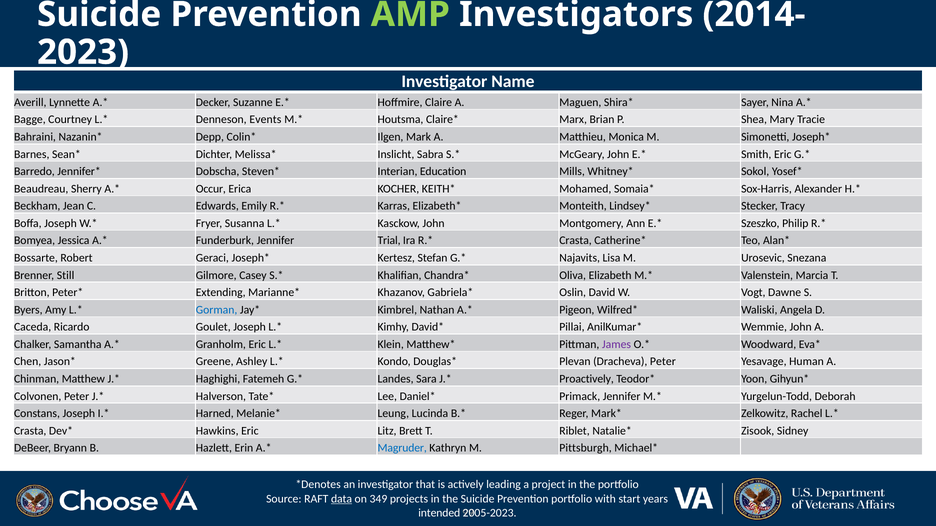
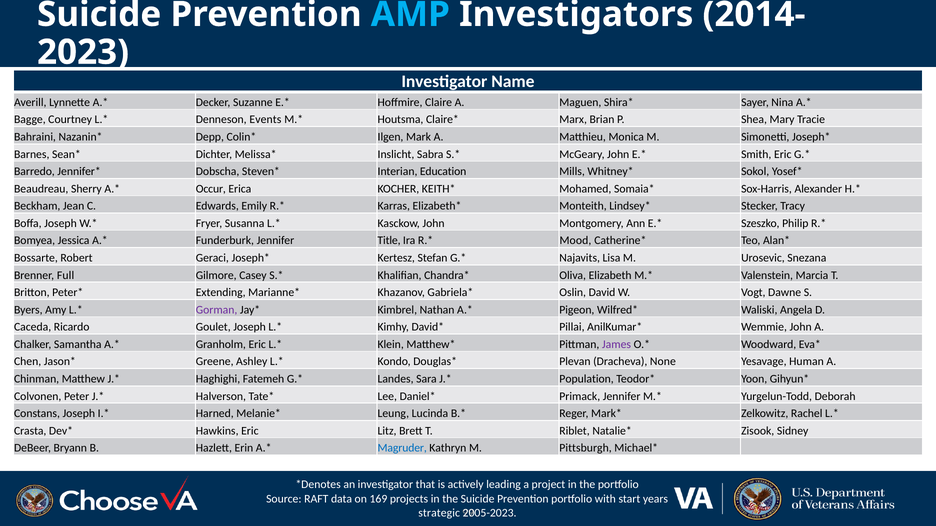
AMP colour: light green -> light blue
Trial: Trial -> Title
Crasta at (576, 241): Crasta -> Mood
Still: Still -> Full
Gorman colour: blue -> purple
Dracheva Peter: Peter -> None
Proactively: Proactively -> Population
data underline: present -> none
349: 349 -> 169
intended: intended -> strategic
